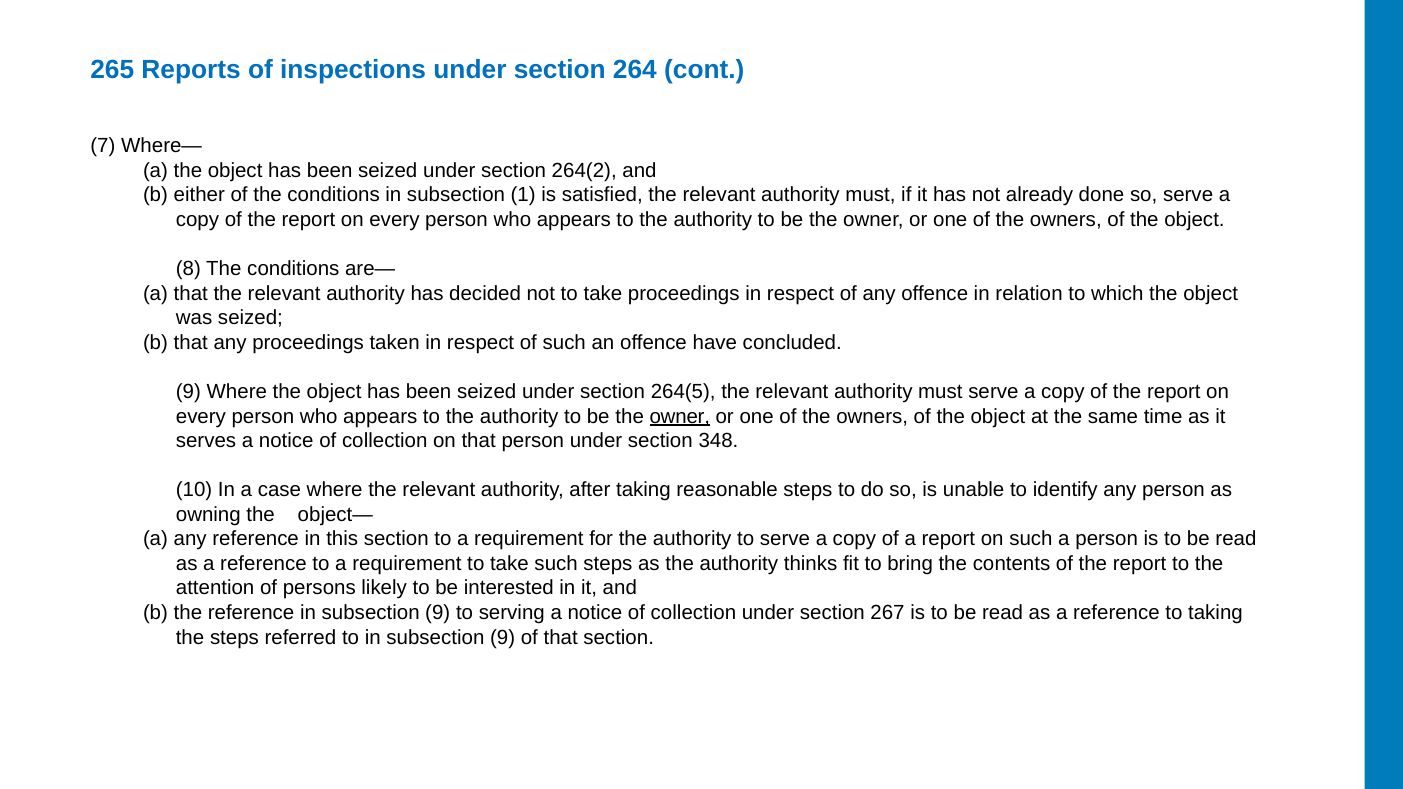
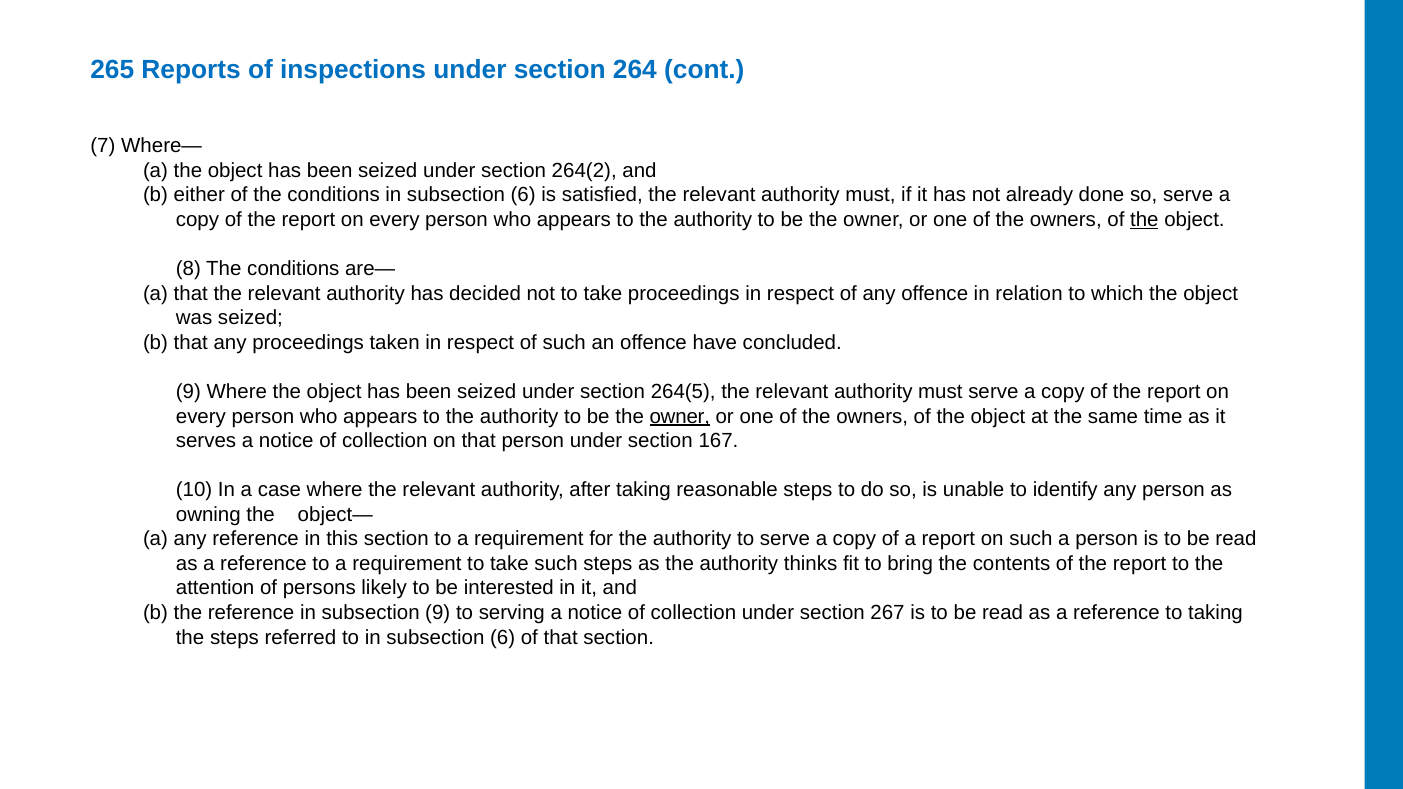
conditions in subsection 1: 1 -> 6
the at (1144, 220) underline: none -> present
348: 348 -> 167
to in subsection 9: 9 -> 6
